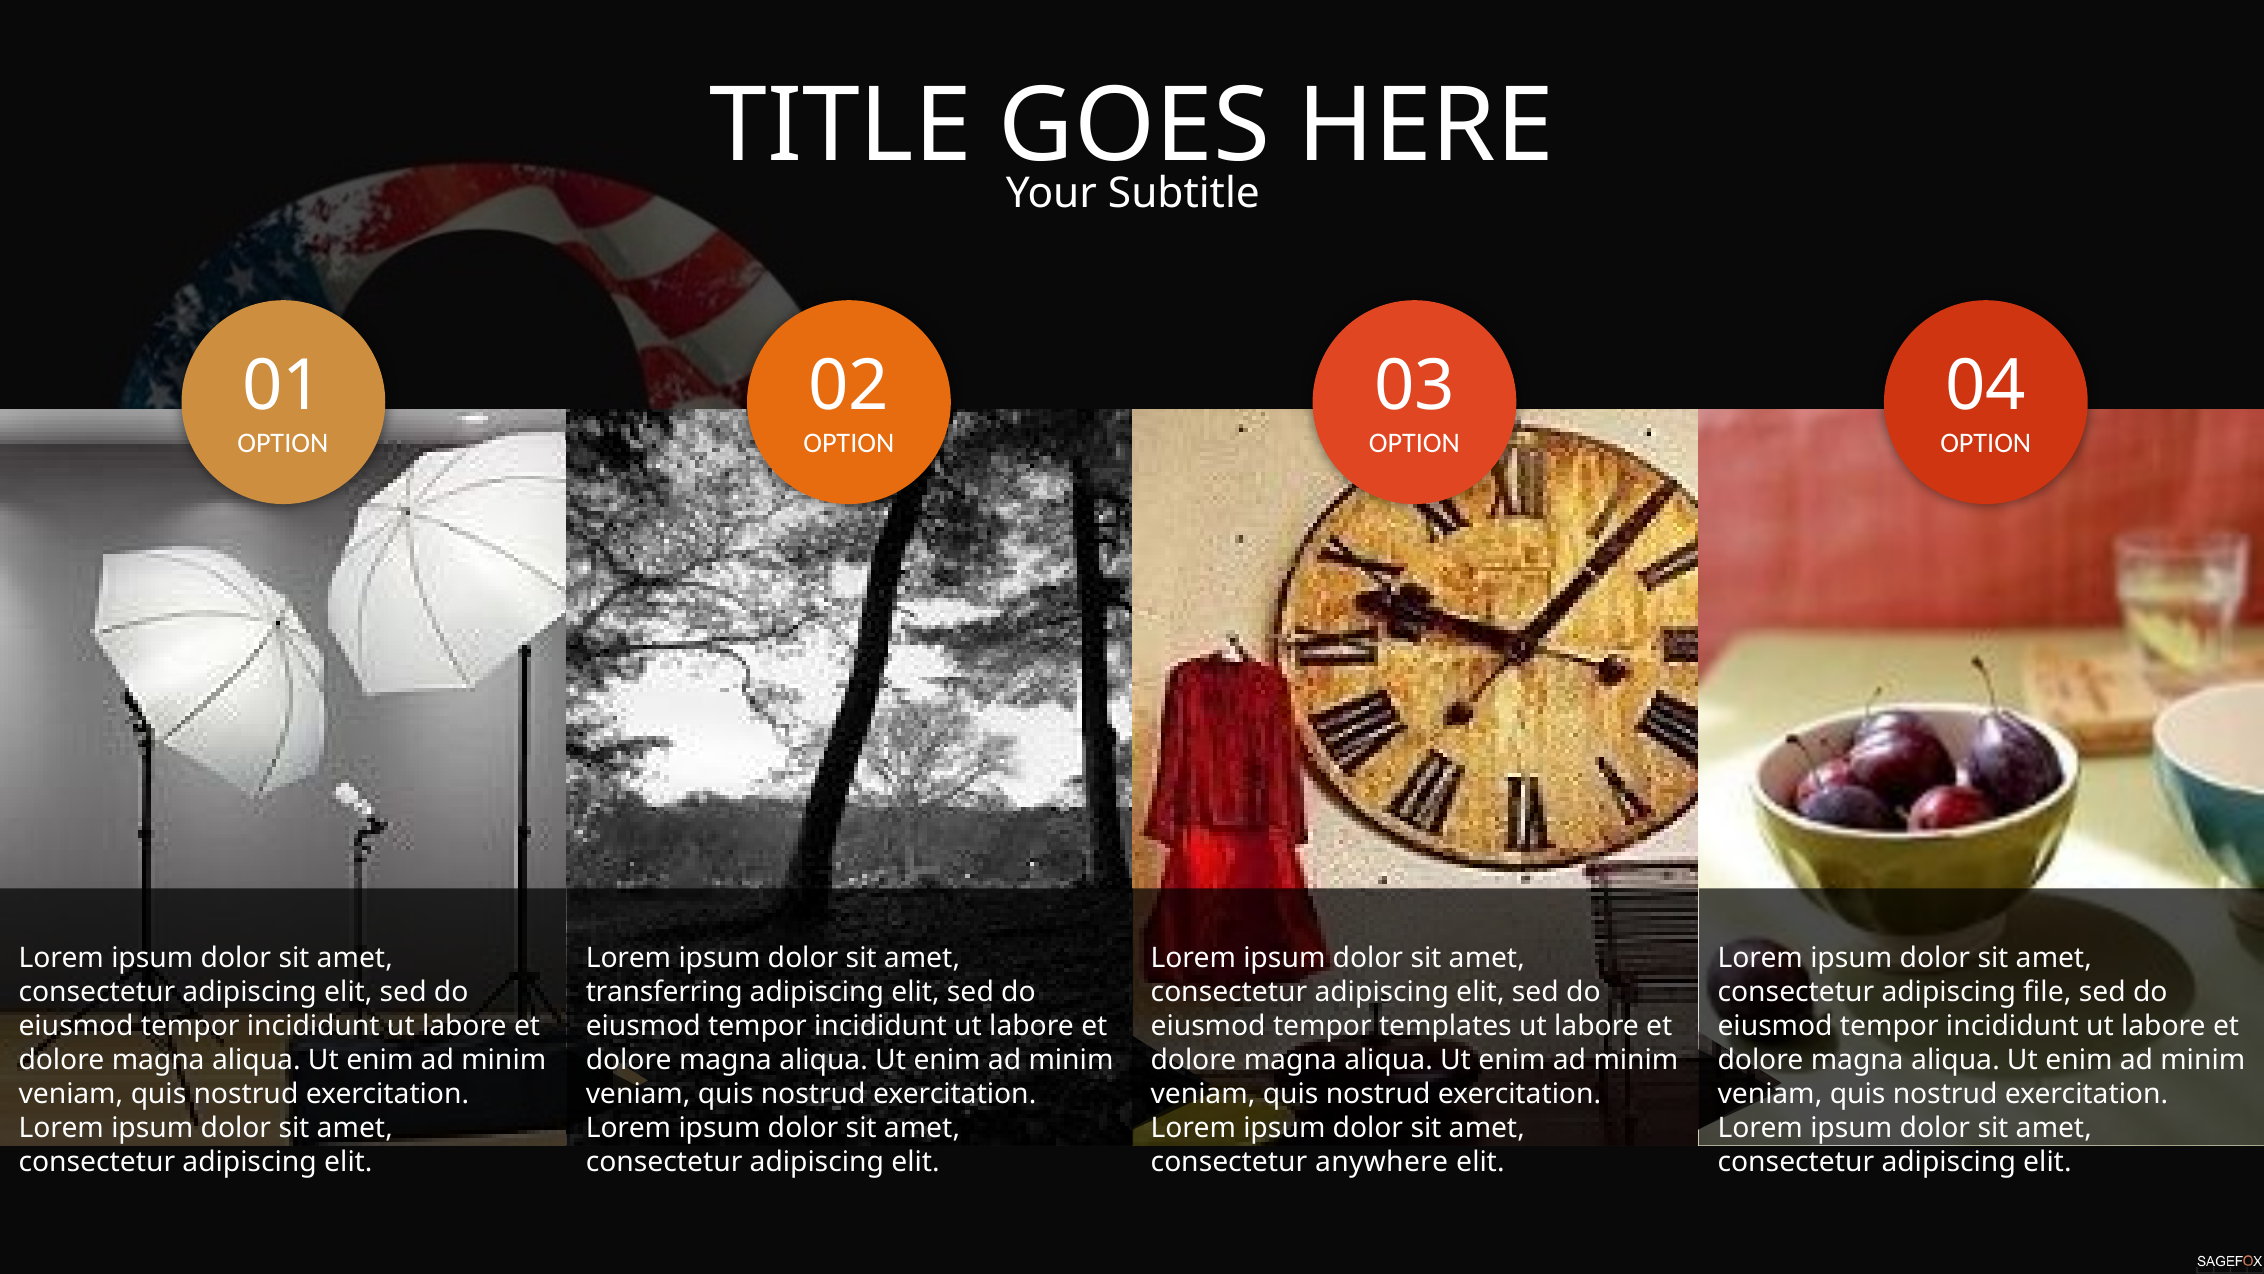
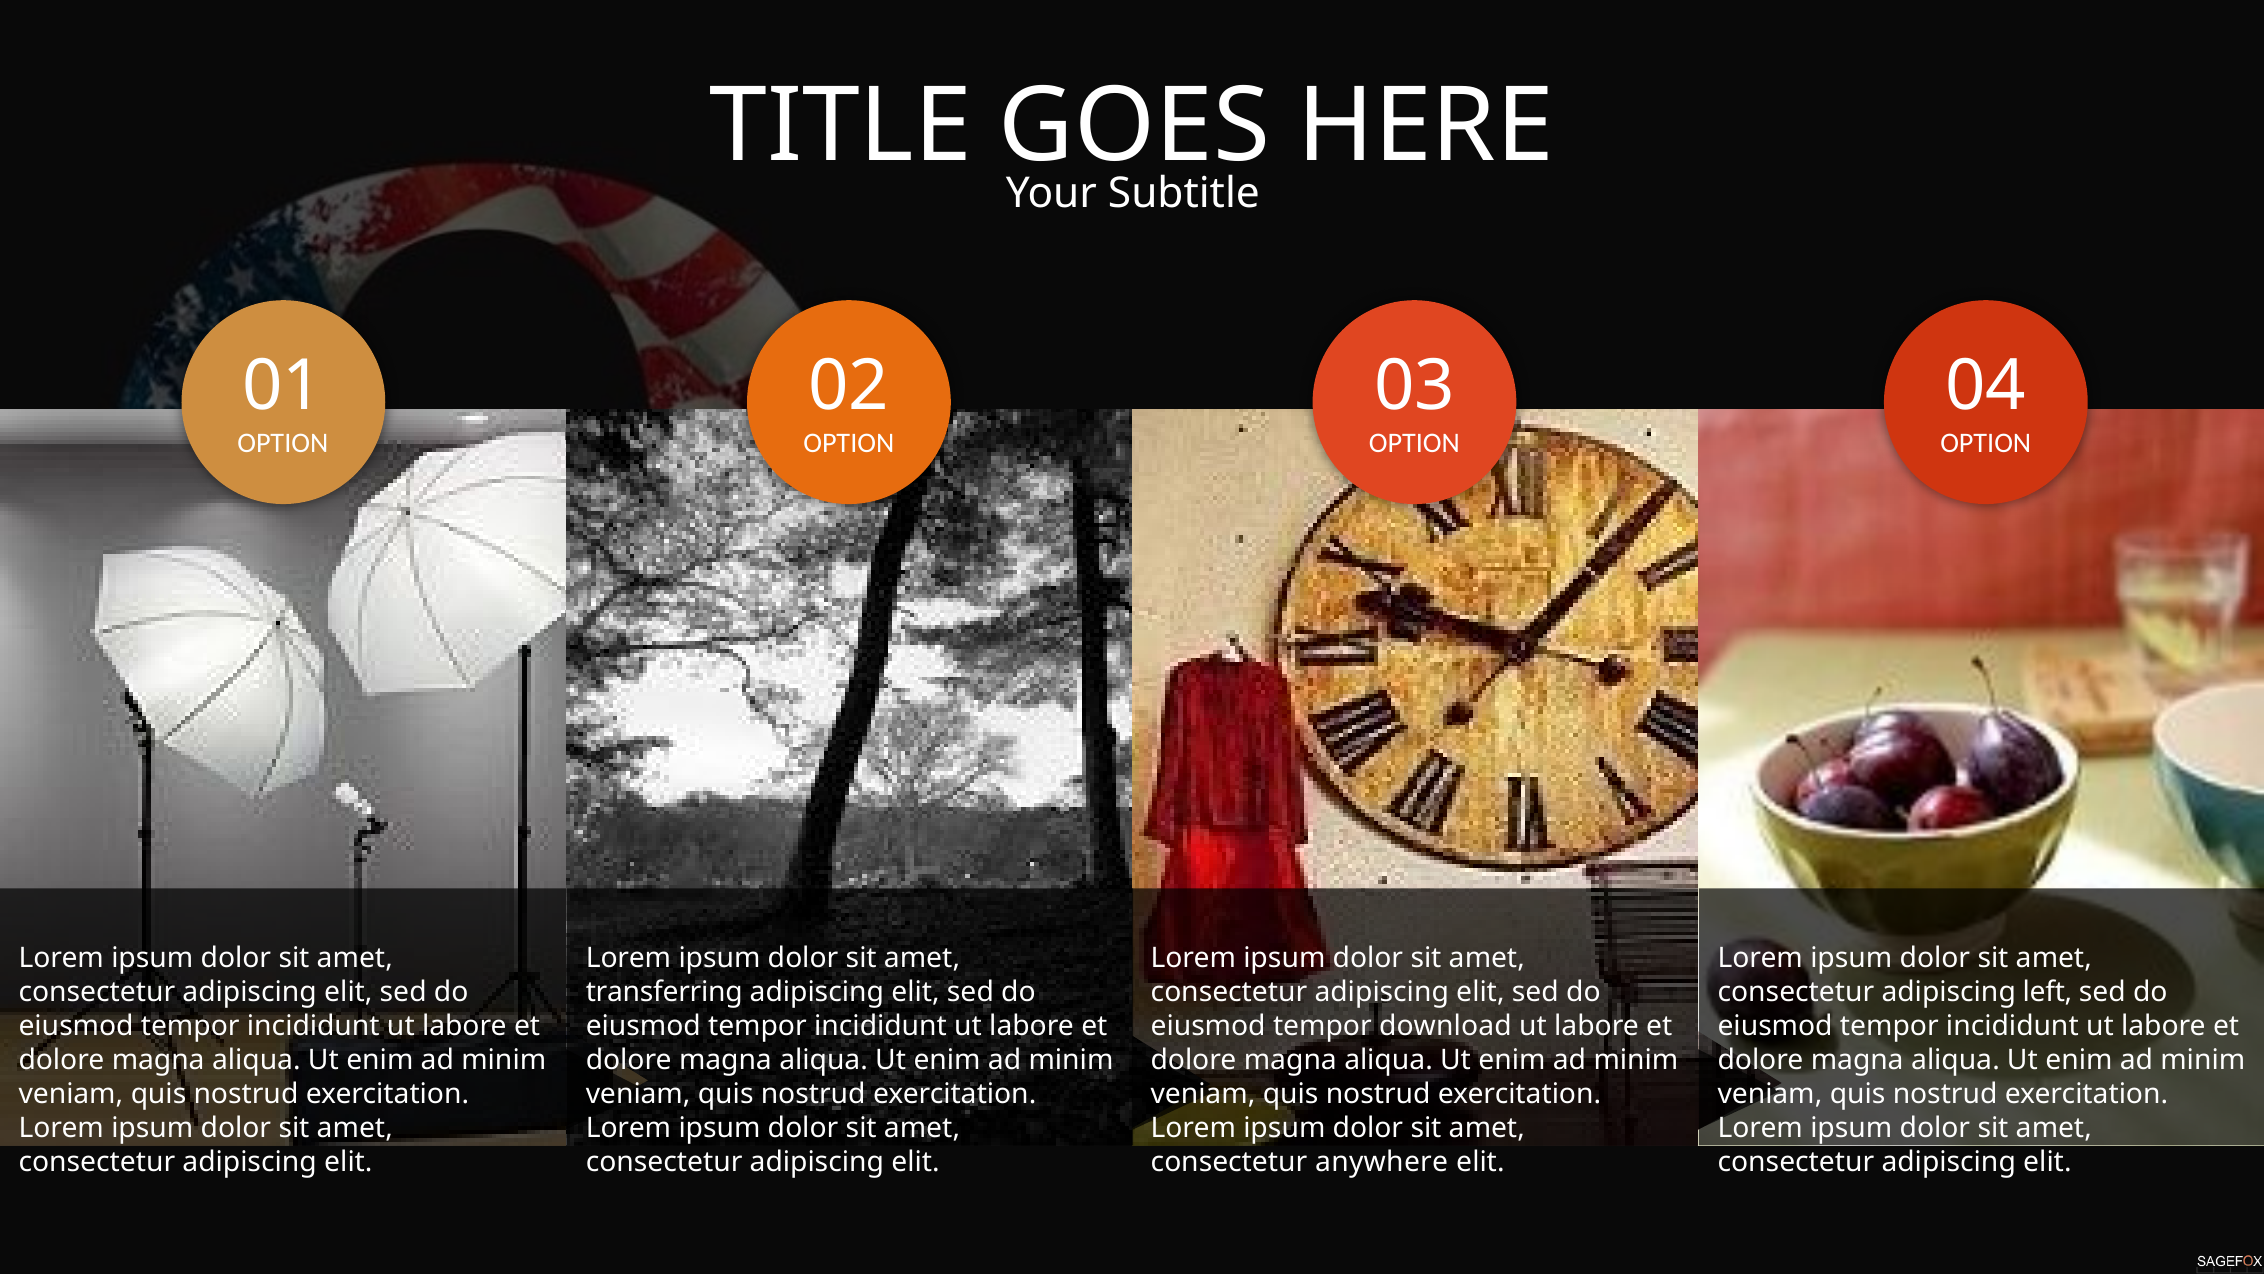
file: file -> left
templates: templates -> download
